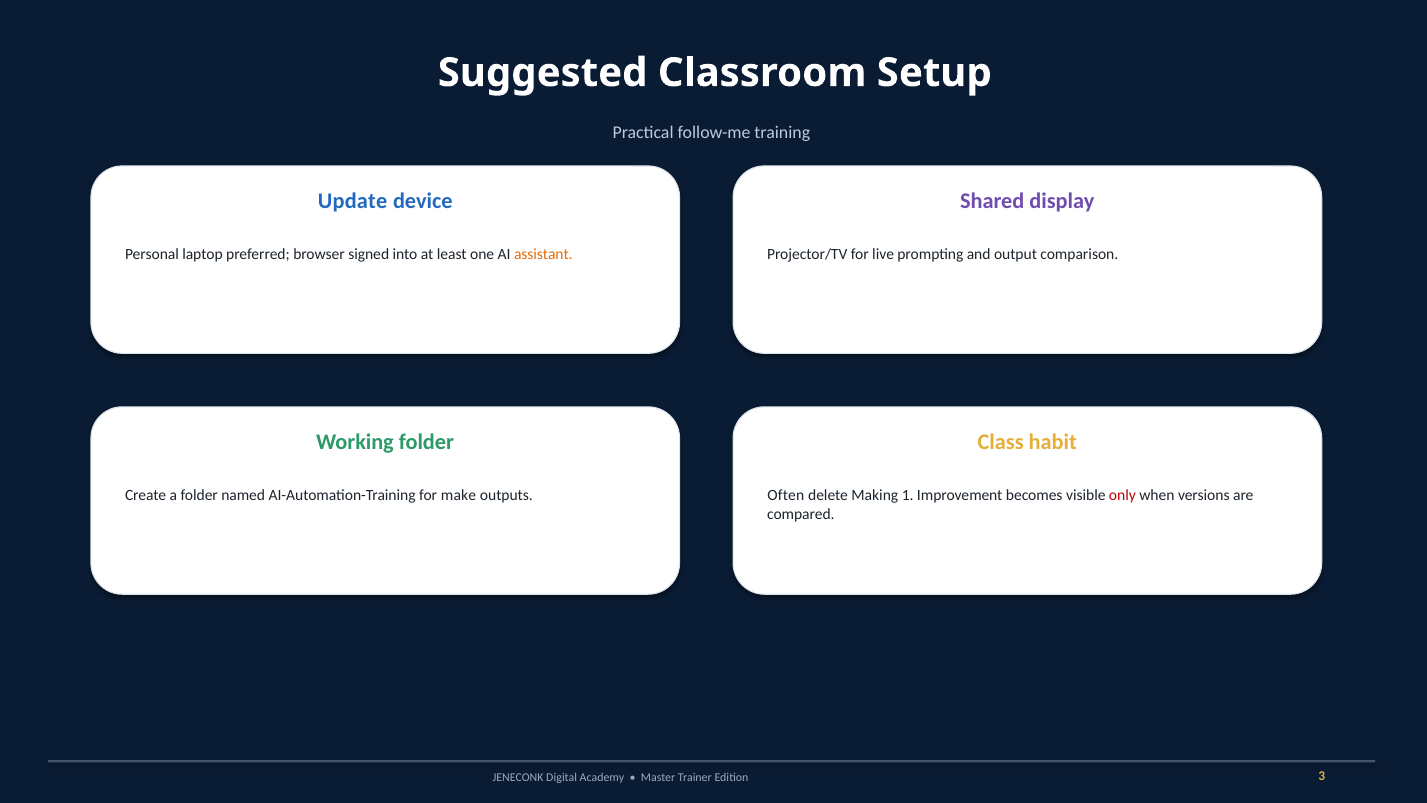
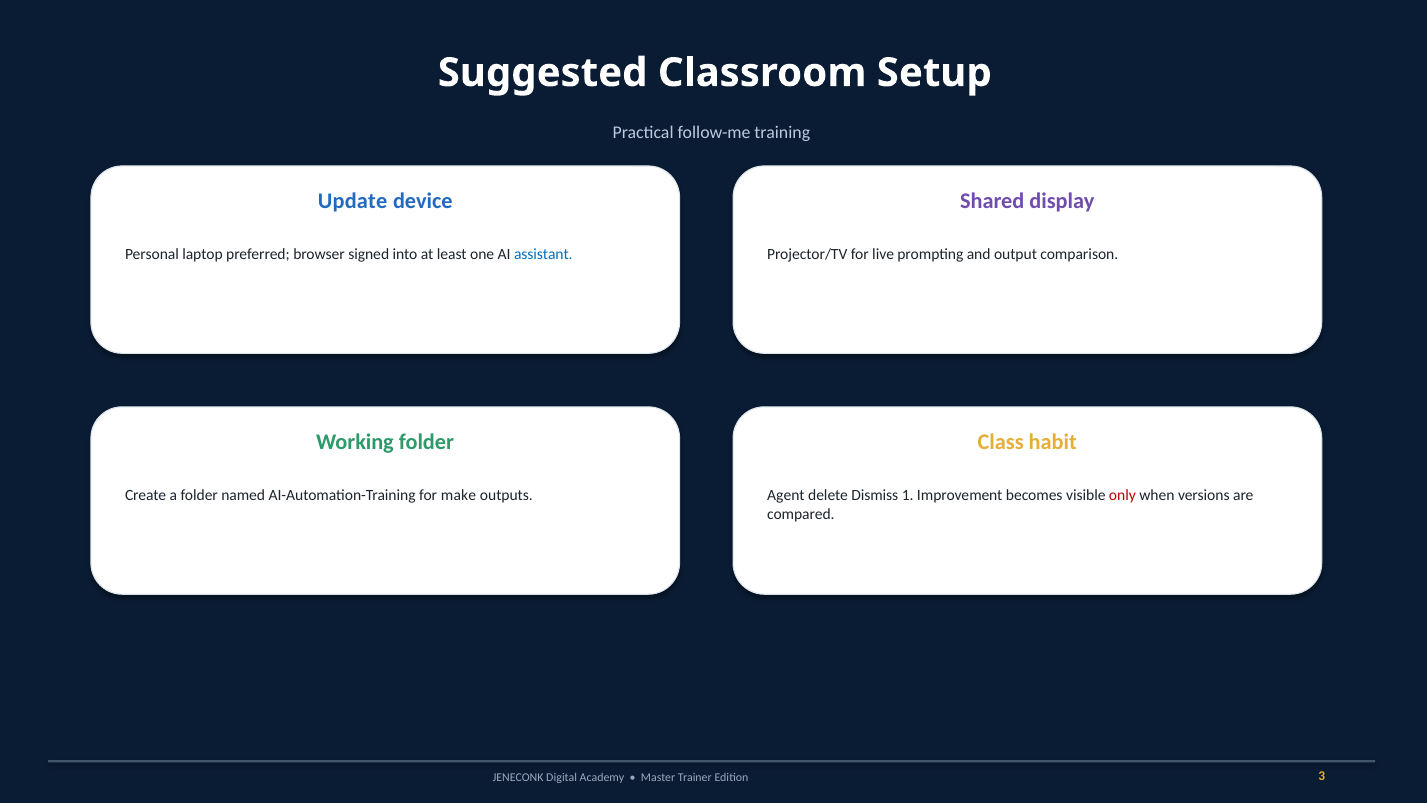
assistant colour: orange -> blue
Often: Often -> Agent
Making: Making -> Dismiss
